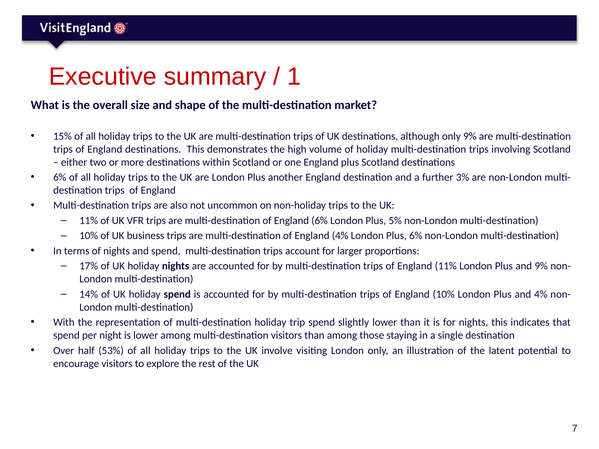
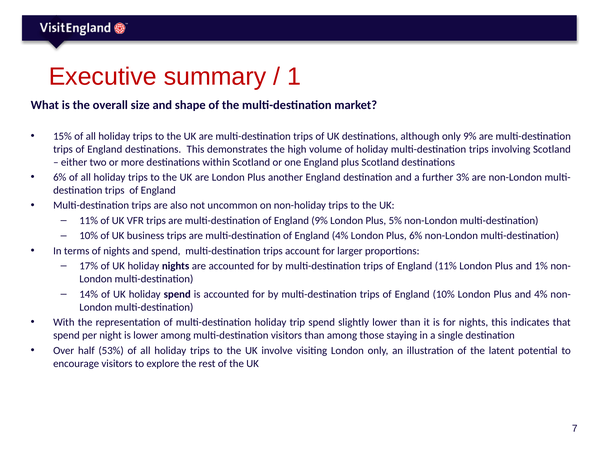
England 6%: 6% -> 9%
and 9%: 9% -> 1%
